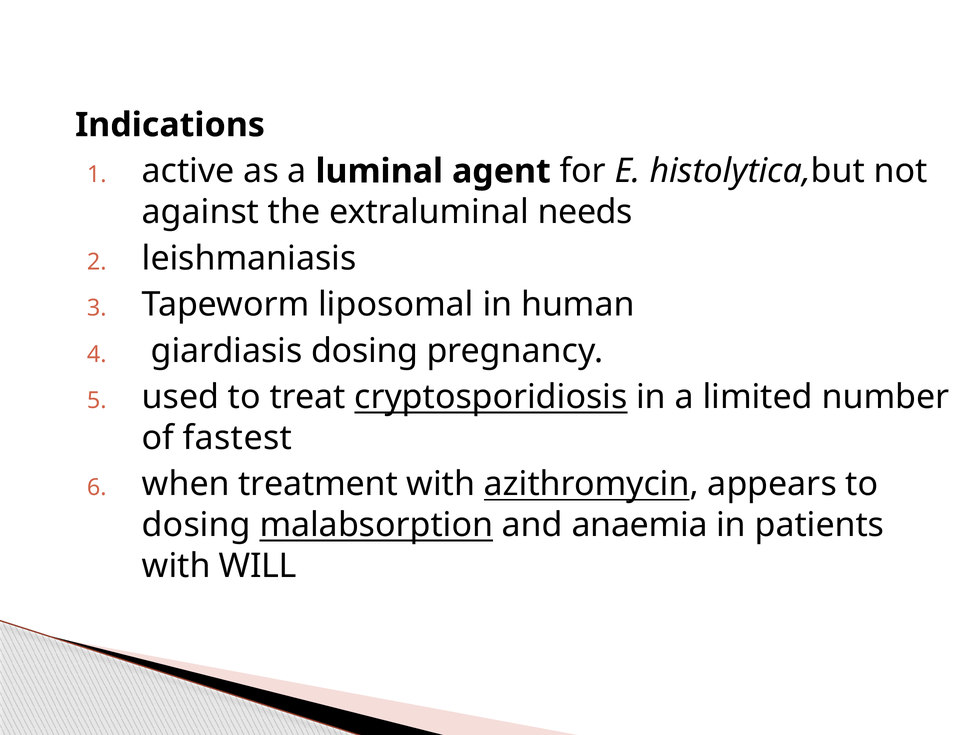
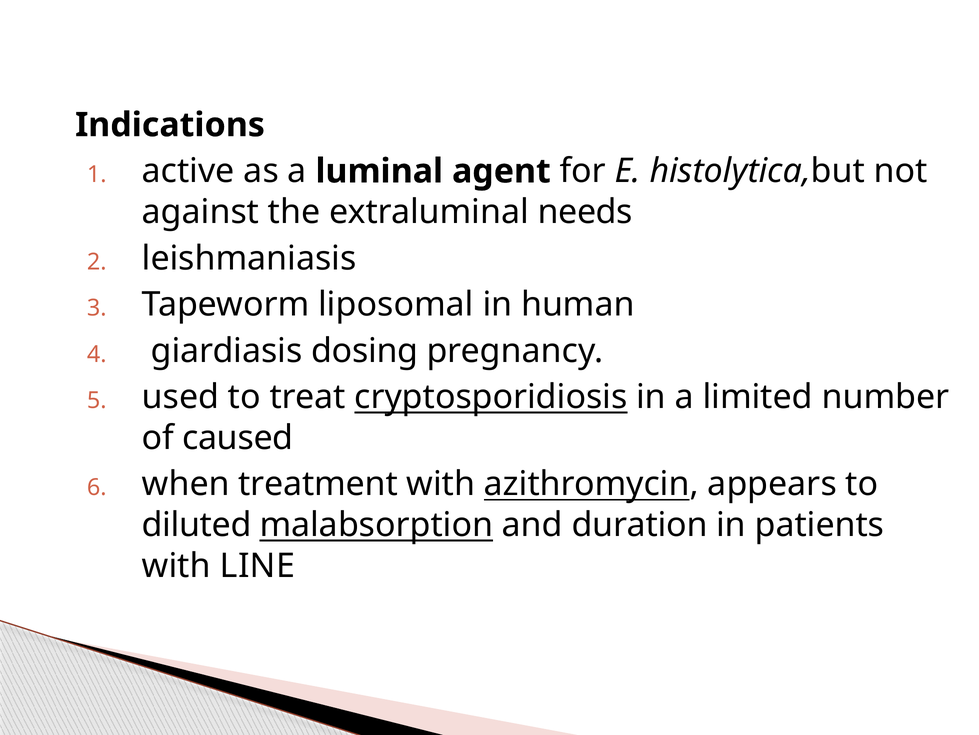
fastest: fastest -> caused
dosing at (196, 524): dosing -> diluted
anaemia: anaemia -> duration
WILL: WILL -> LINE
